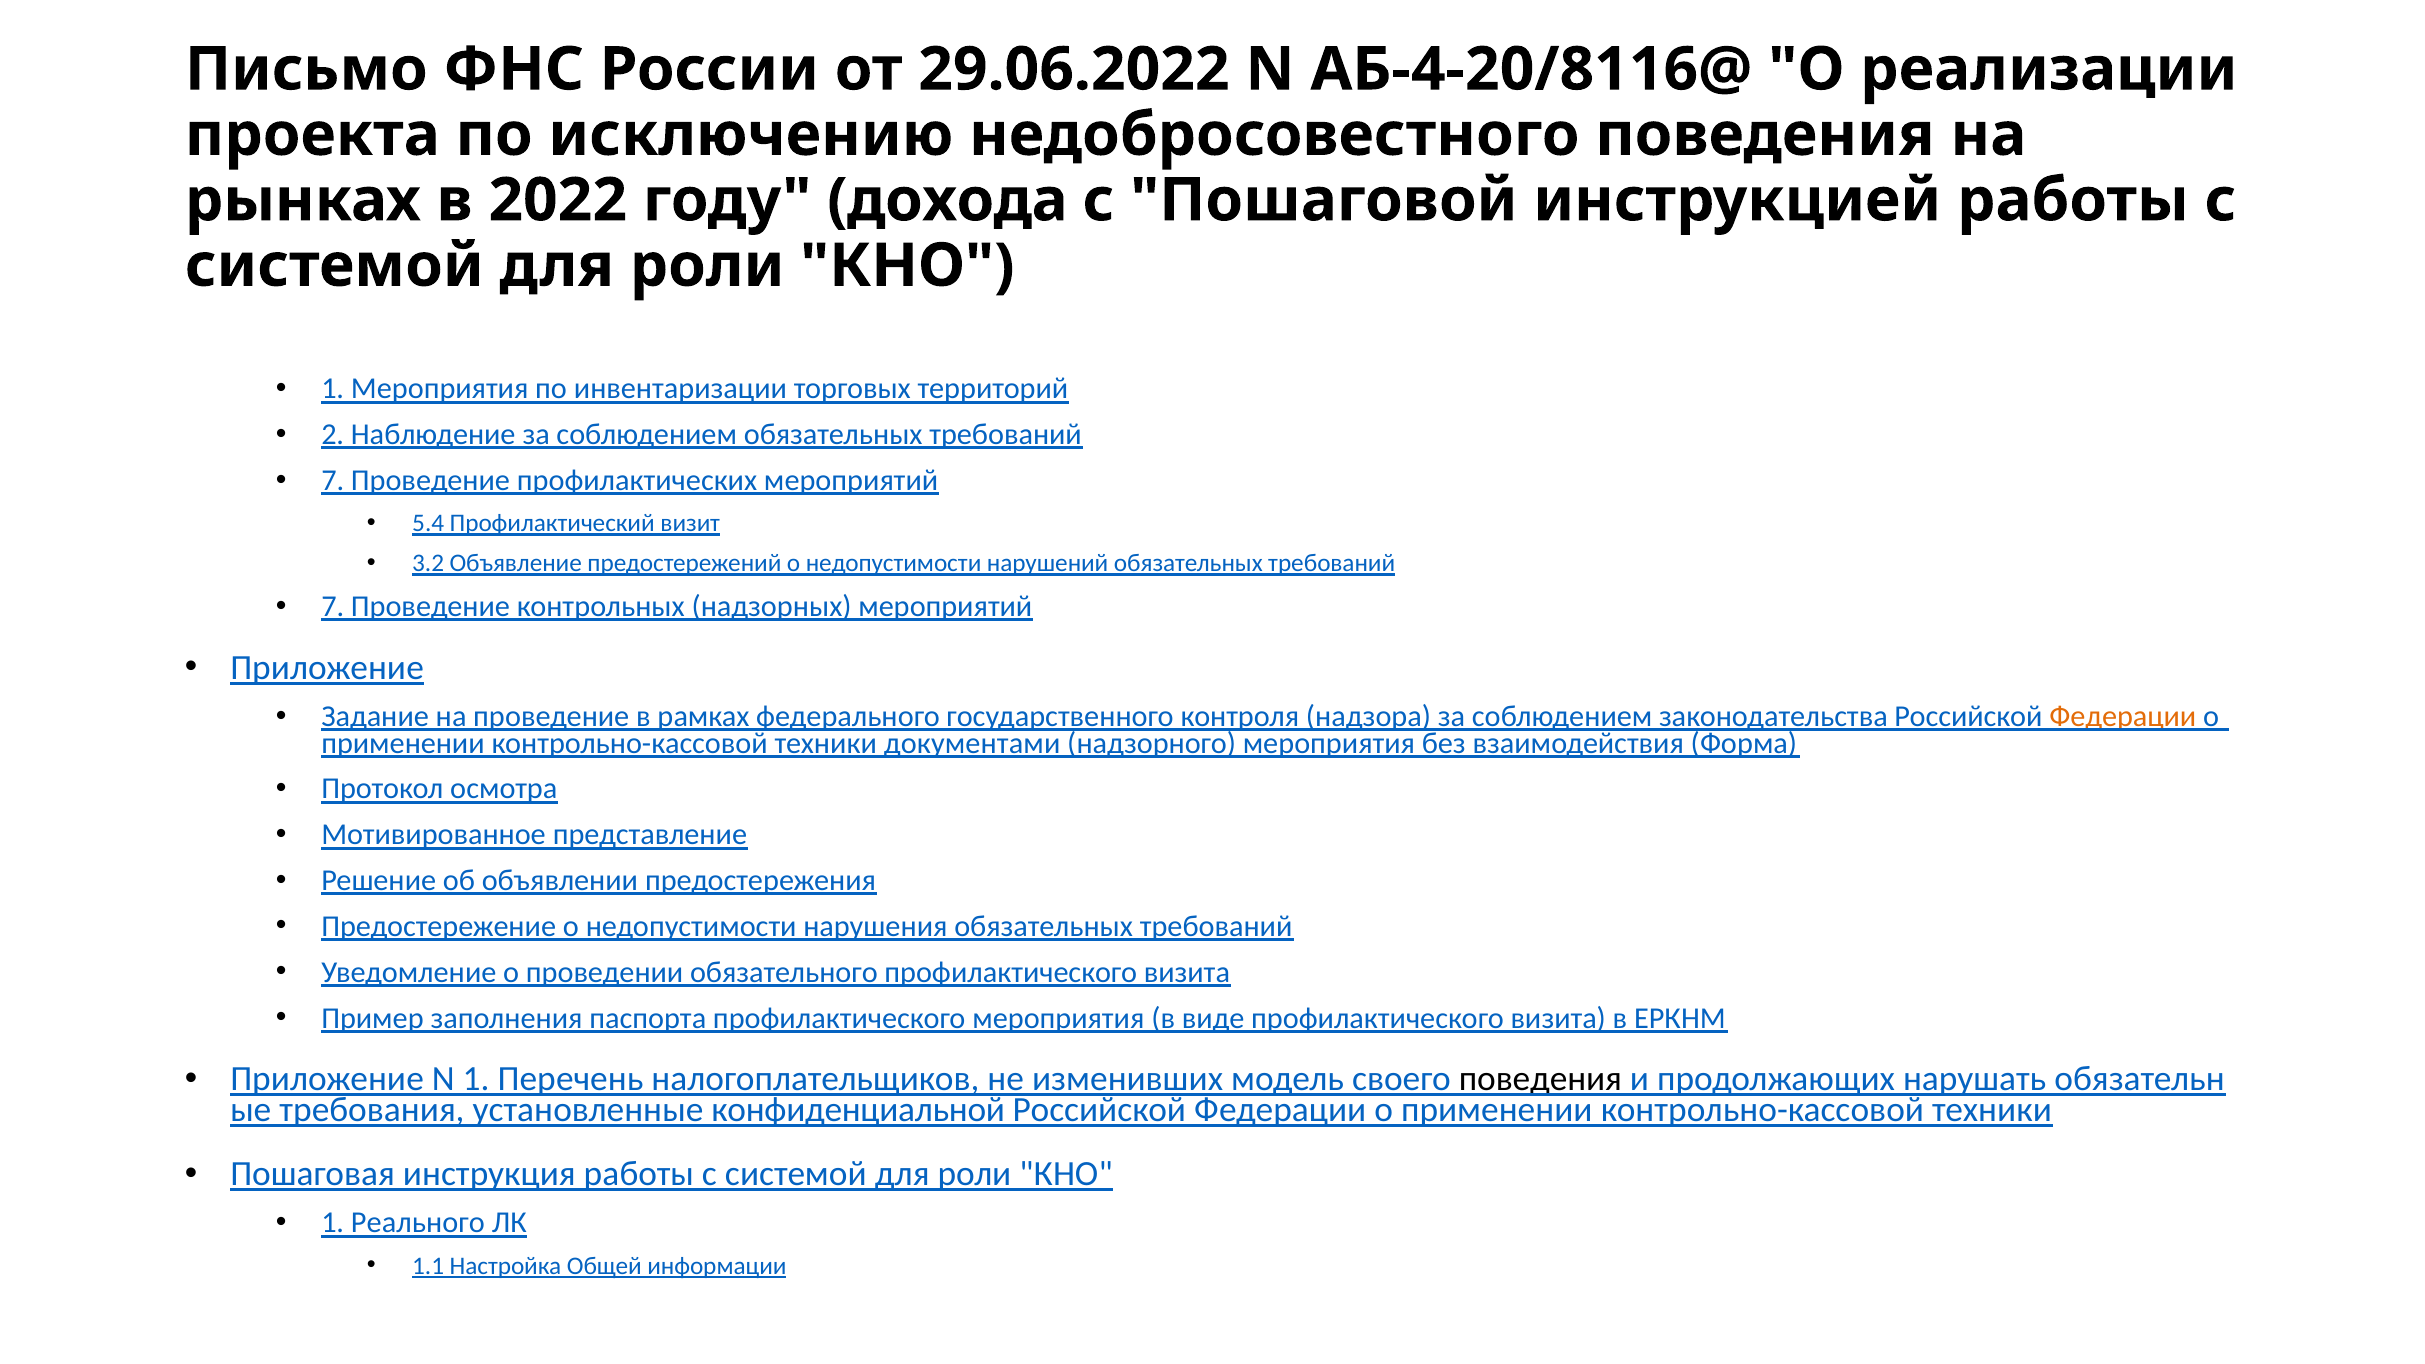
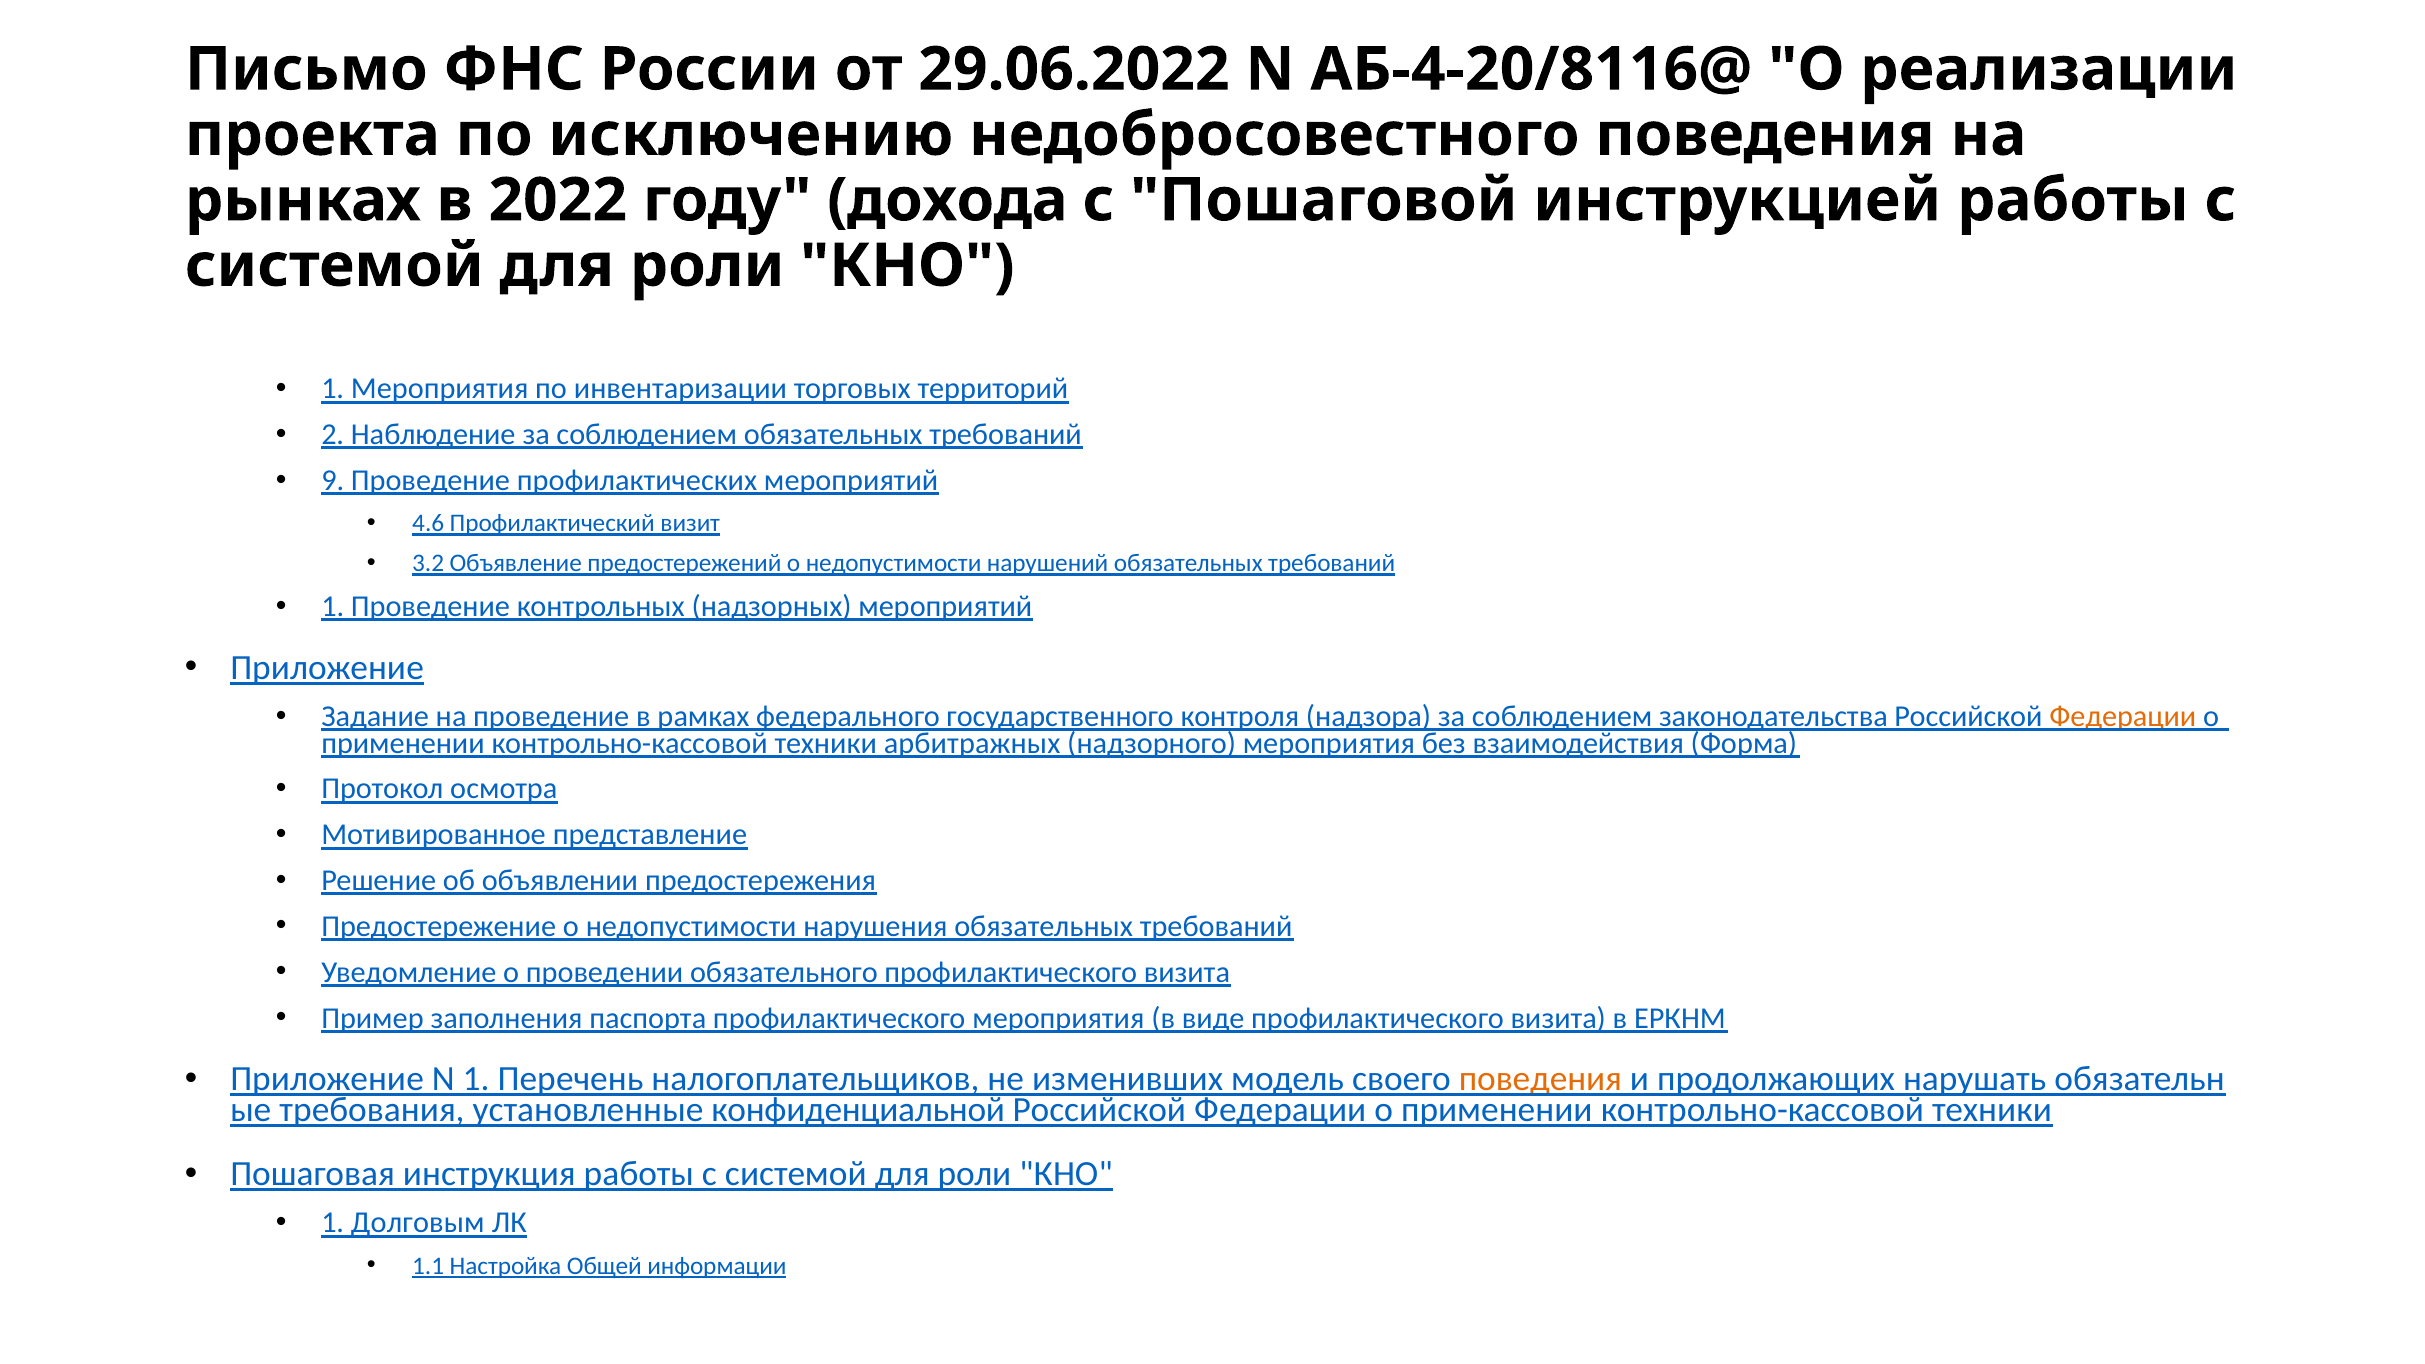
7 at (333, 480): 7 -> 9
5.4: 5.4 -> 4.6
7 at (333, 607): 7 -> 1
документами: документами -> арбитражных
поведения at (1540, 1079) colour: black -> orange
Реального: Реального -> Долговым
